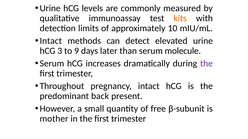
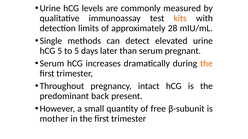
10: 10 -> 28
Intact at (51, 41): Intact -> Single
hCG 3: 3 -> 5
to 9: 9 -> 5
molecule: molecule -> pregnant
the at (206, 64) colour: purple -> orange
